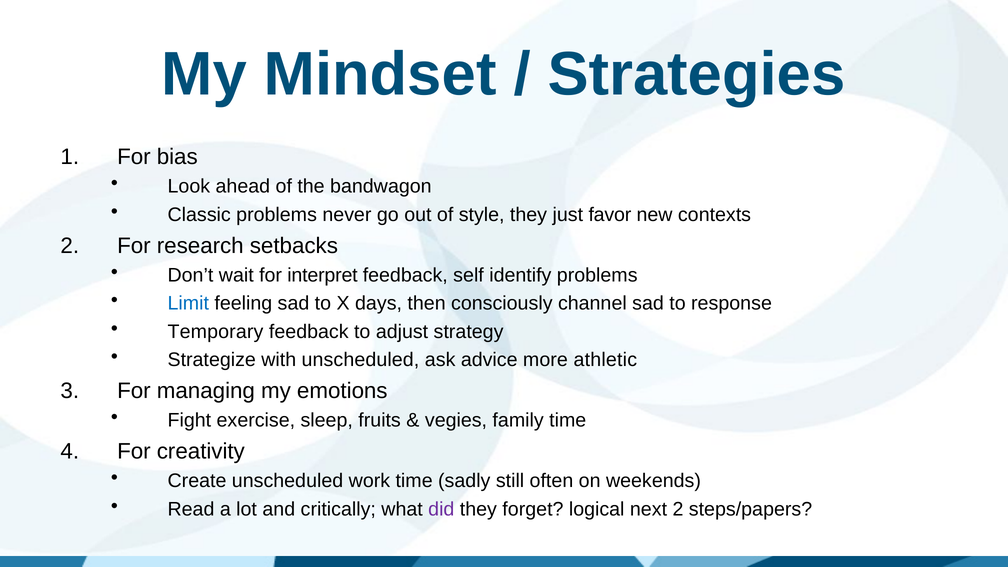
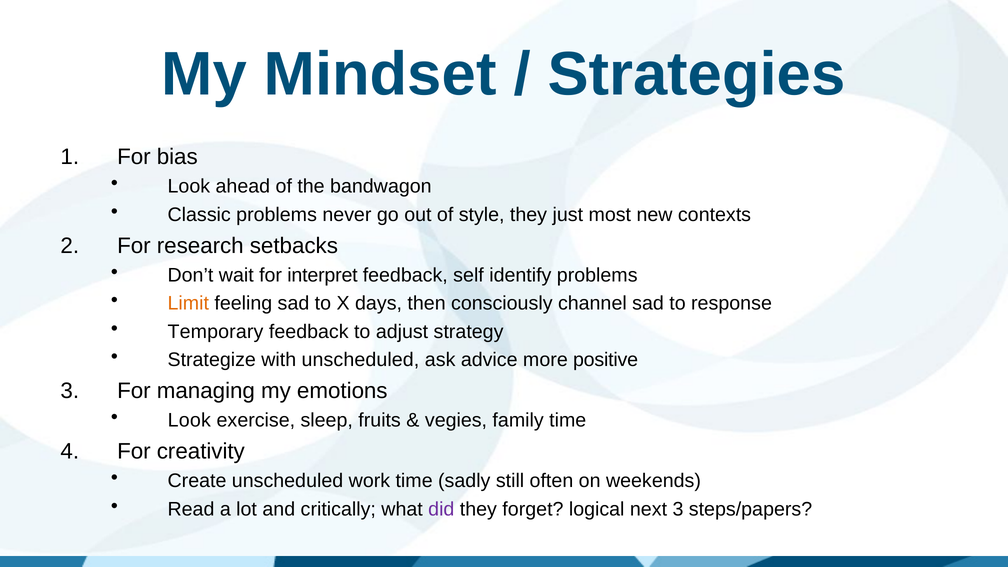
favor: favor -> most
Limit colour: blue -> orange
athletic: athletic -> positive
Fight at (189, 420): Fight -> Look
next 2: 2 -> 3
